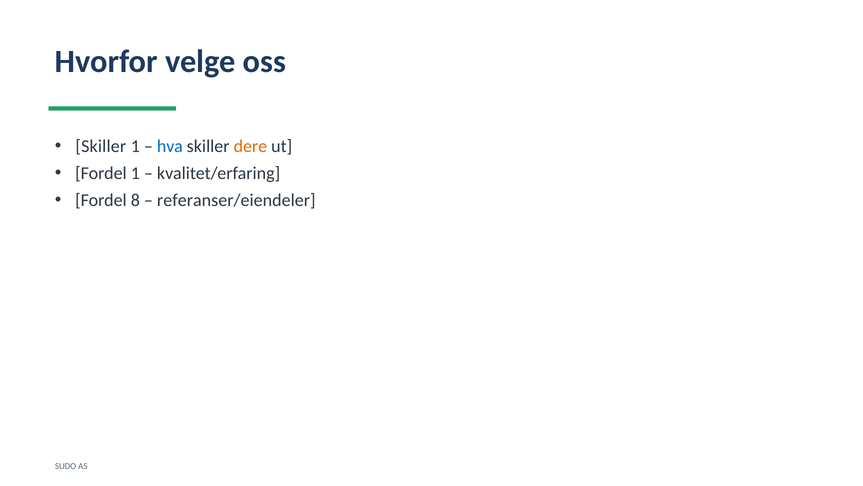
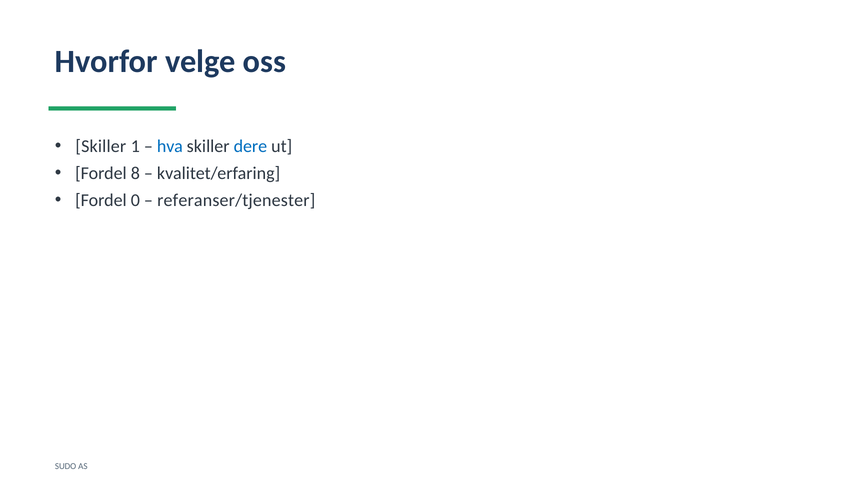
dere colour: orange -> blue
Fordel 1: 1 -> 8
8: 8 -> 0
referanser/eiendeler: referanser/eiendeler -> referanser/tjenester
